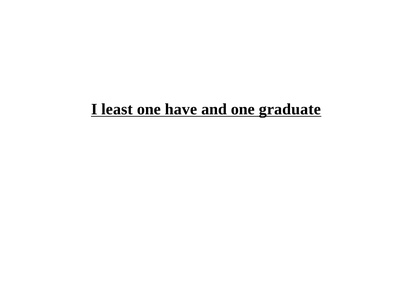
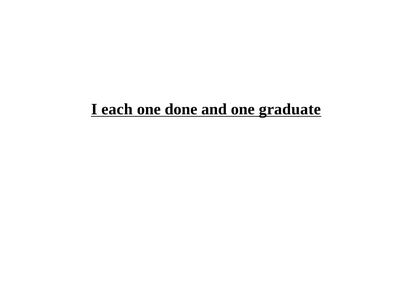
least: least -> each
have: have -> done
